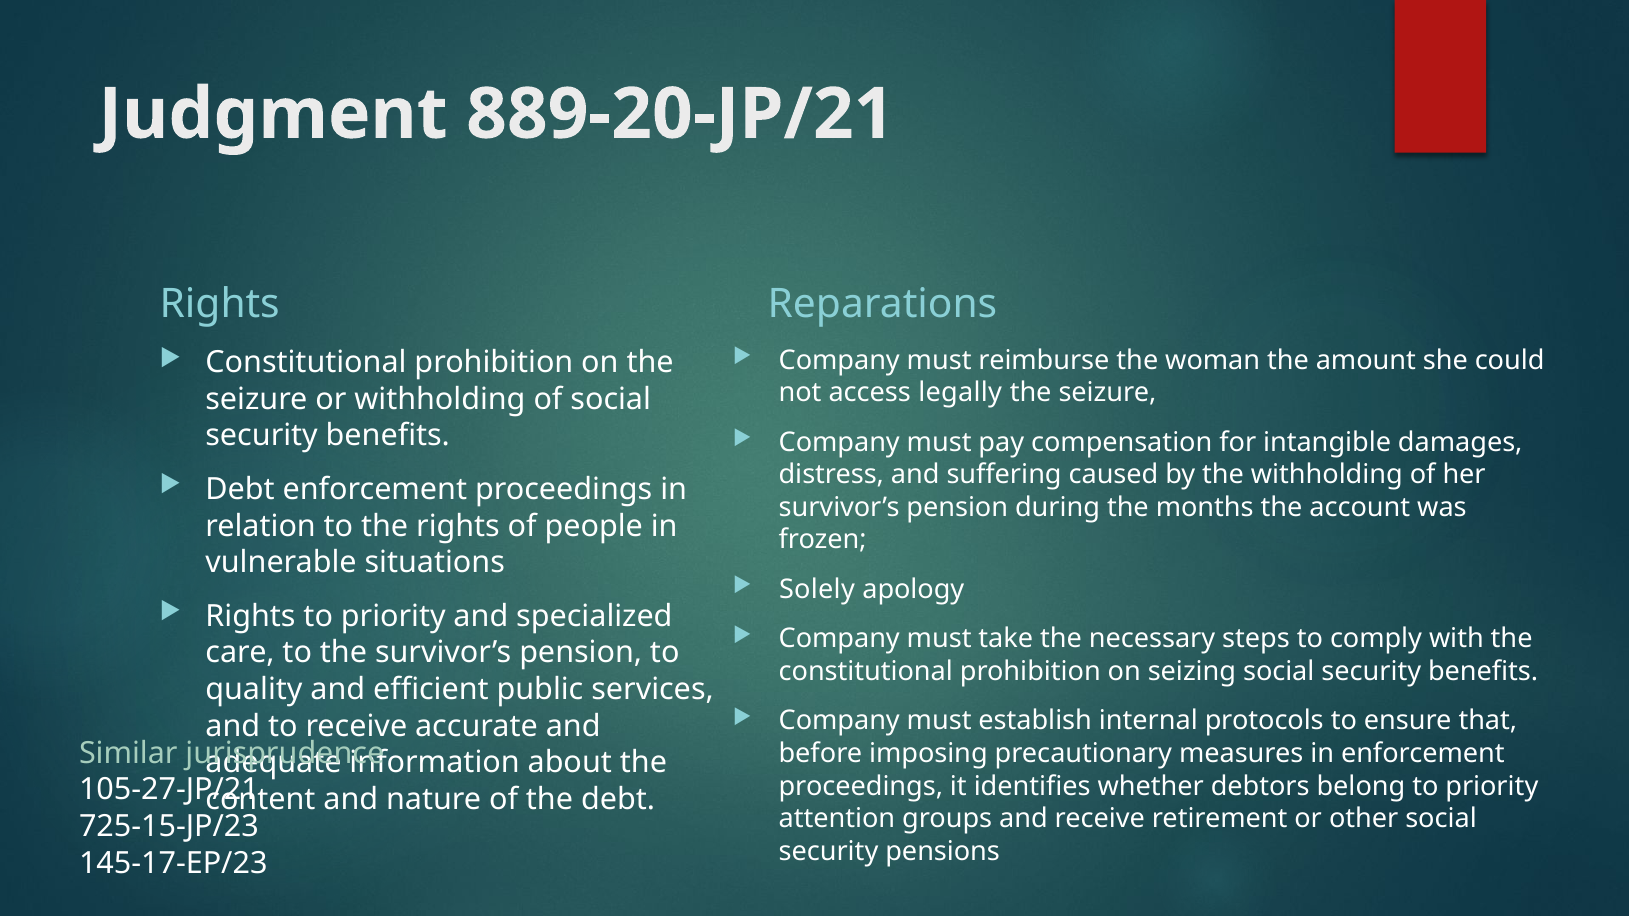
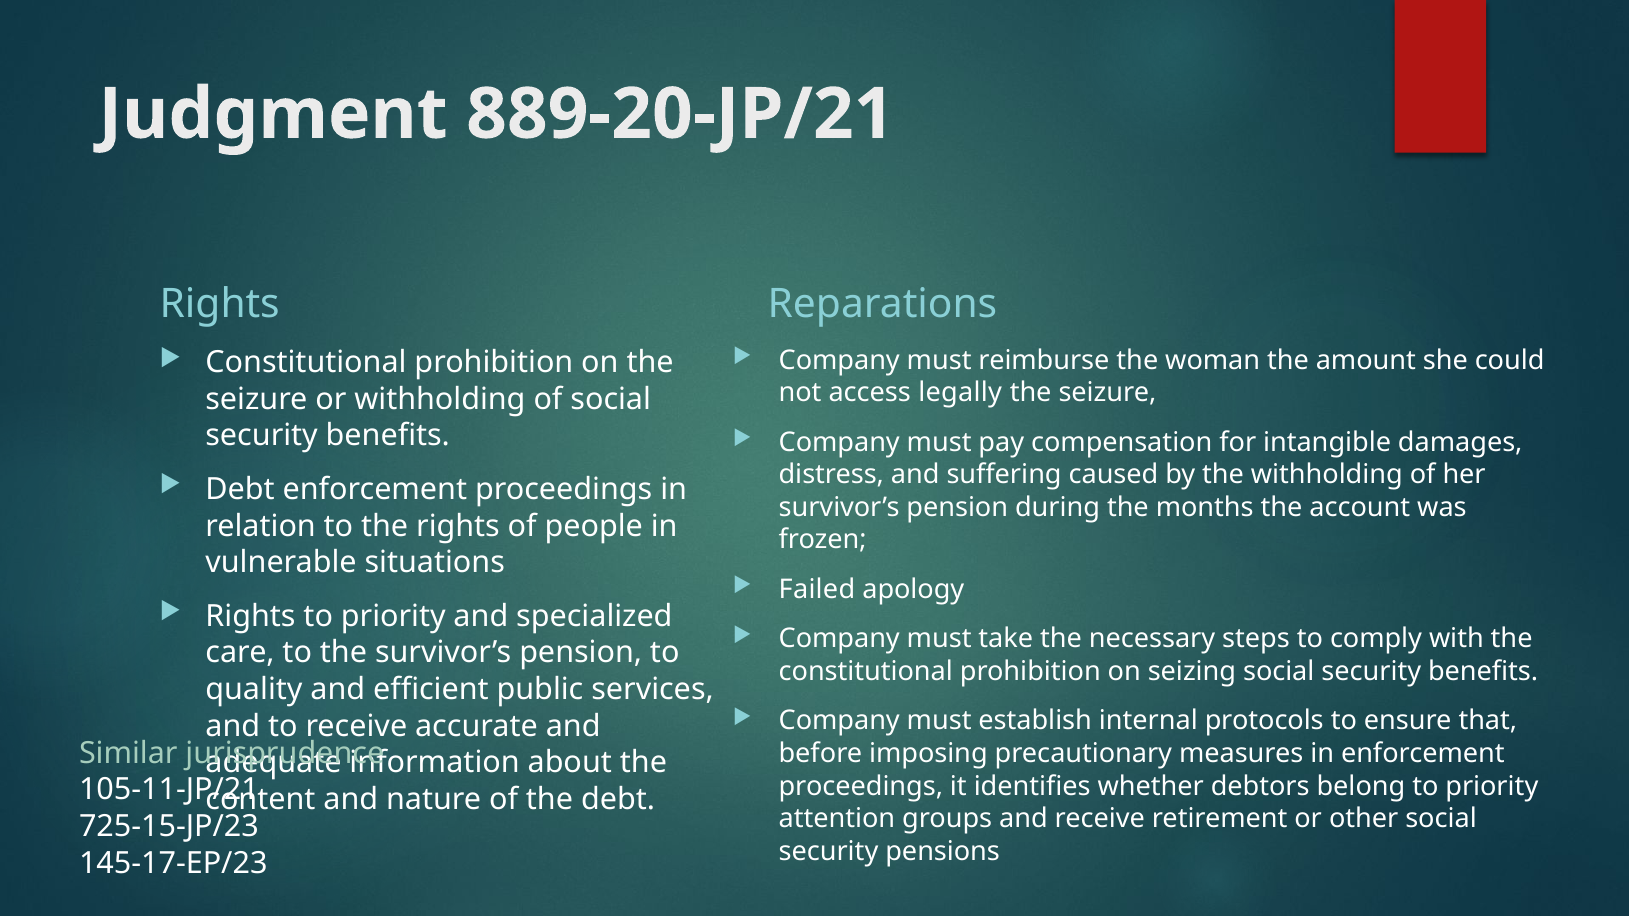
Solely: Solely -> Failed
105-27-JP/21: 105-27-JP/21 -> 105-11-JP/21
